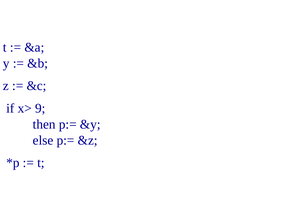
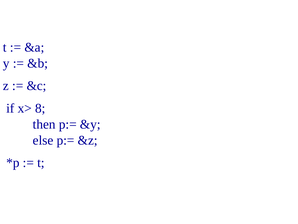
9: 9 -> 8
